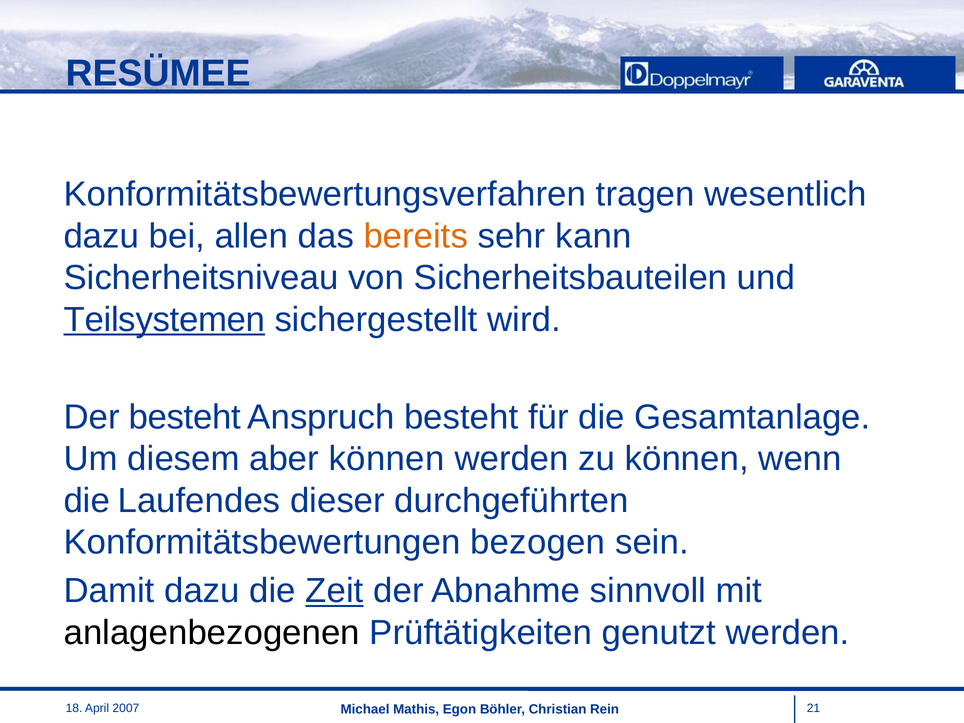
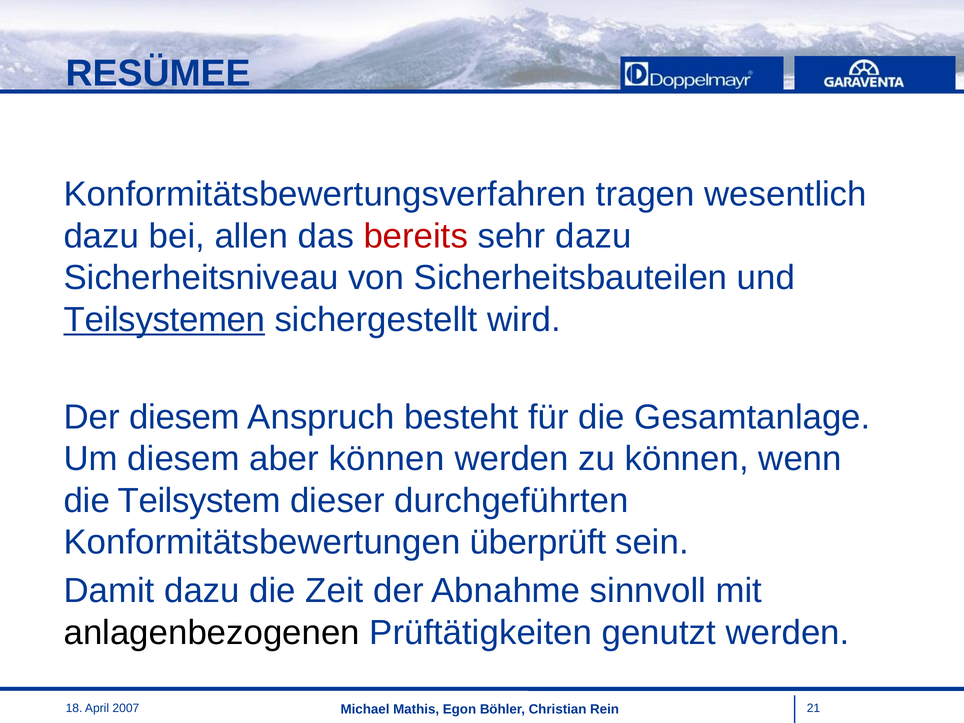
bereits colour: orange -> red
sehr kann: kann -> dazu
Der besteht: besteht -> diesem
Laufendes: Laufendes -> Teilsystem
bezogen: bezogen -> überprüft
Zeit underline: present -> none
